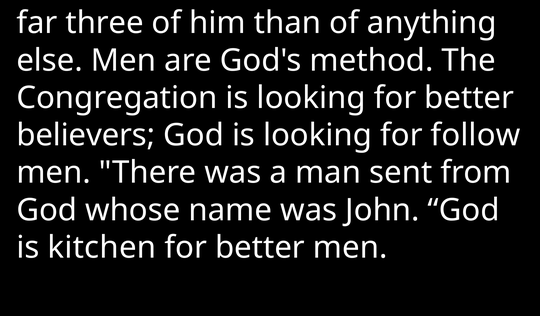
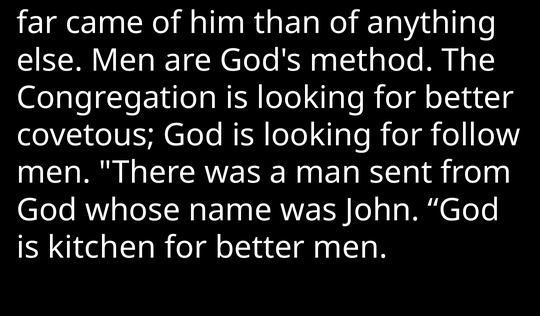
three: three -> came
believers: believers -> covetous
